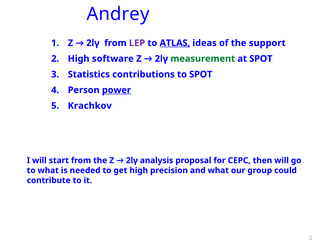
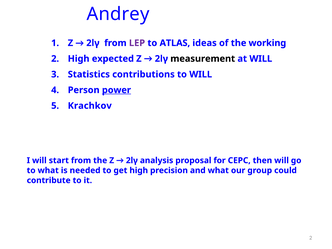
ATLAS underline: present -> none
support: support -> working
software: software -> expected
measurement colour: green -> black
at SPOT: SPOT -> WILL
to SPOT: SPOT -> WILL
